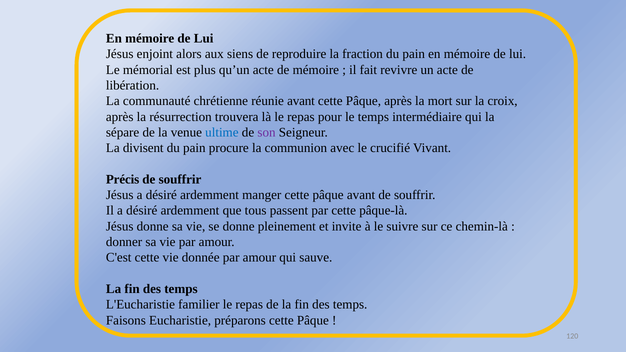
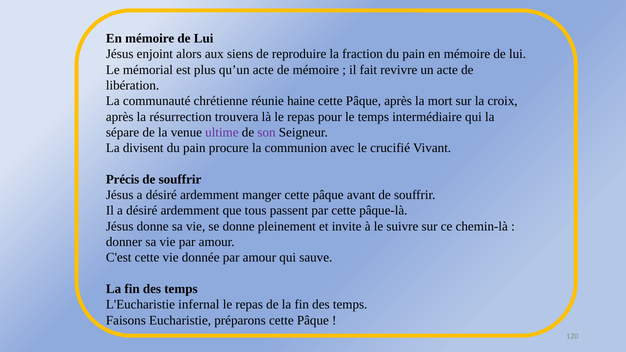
réunie avant: avant -> haine
ultime colour: blue -> purple
familier: familier -> infernal
